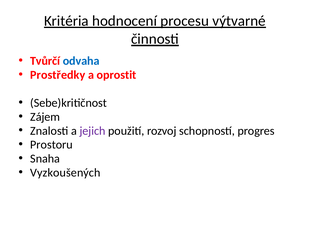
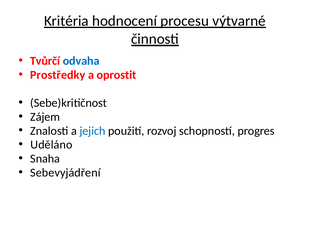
jejich colour: purple -> blue
Prostoru: Prostoru -> Uděláno
Vyzkoušených: Vyzkoušených -> Sebevyjádření
